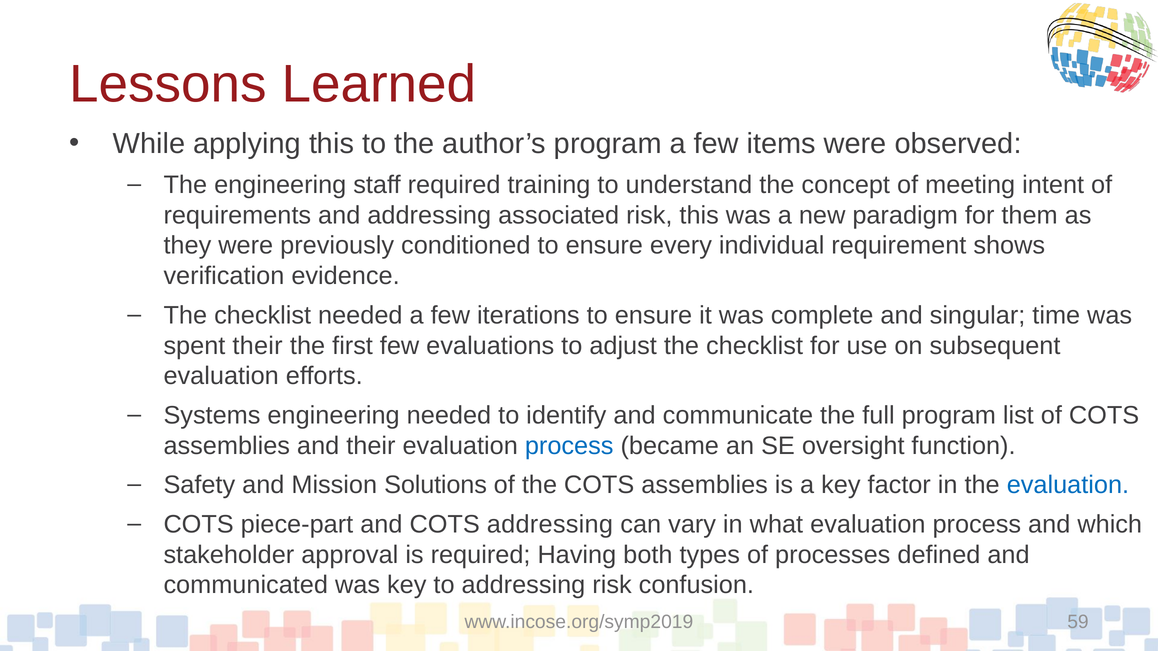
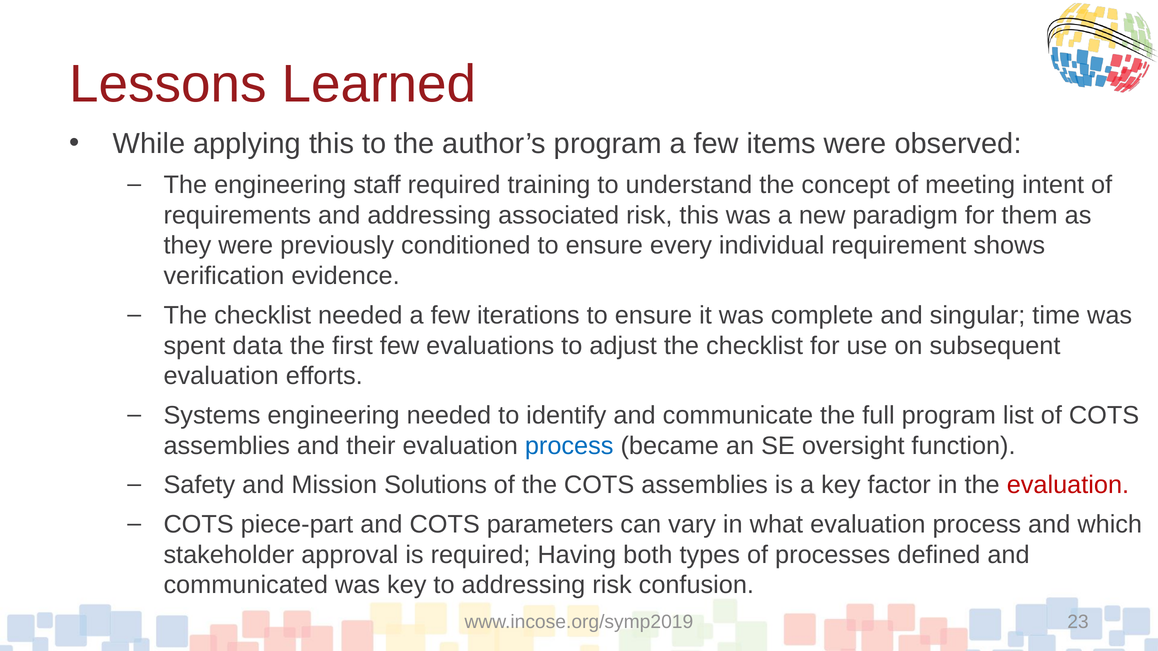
spent their: their -> data
evaluation at (1068, 485) colour: blue -> red
COTS addressing: addressing -> parameters
59: 59 -> 23
